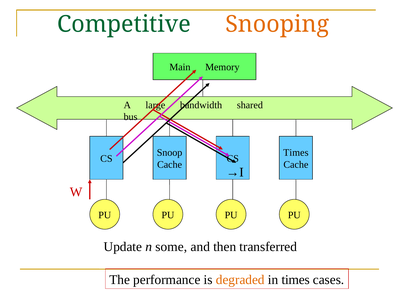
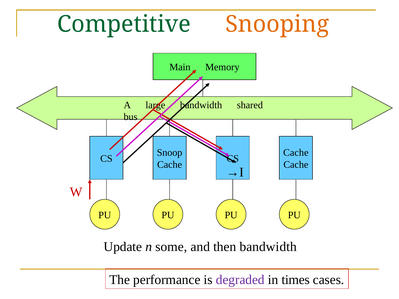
Times at (296, 153): Times -> Cache
then transferred: transferred -> bandwidth
degraded colour: orange -> purple
